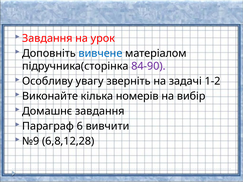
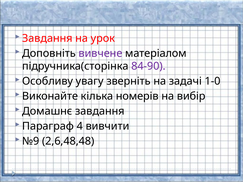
вивчене colour: blue -> purple
1-2: 1-2 -> 1-0
6: 6 -> 4
6,8,12,28: 6,8,12,28 -> 2,6,48,48
